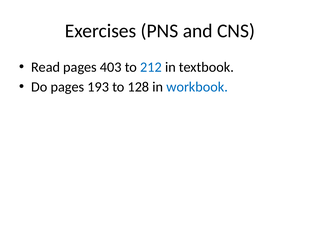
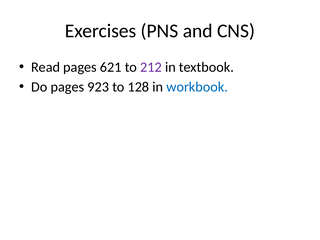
403: 403 -> 621
212 colour: blue -> purple
193: 193 -> 923
